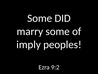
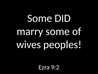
imply: imply -> wives
